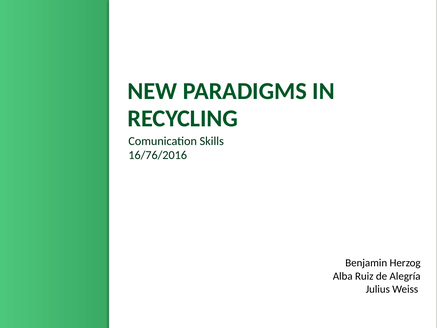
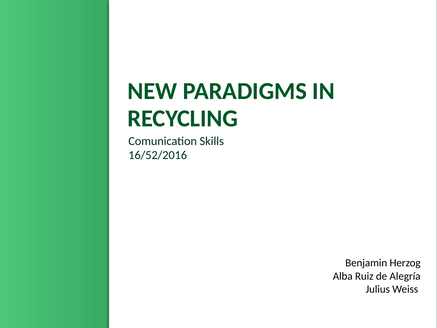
16/76/2016: 16/76/2016 -> 16/52/2016
